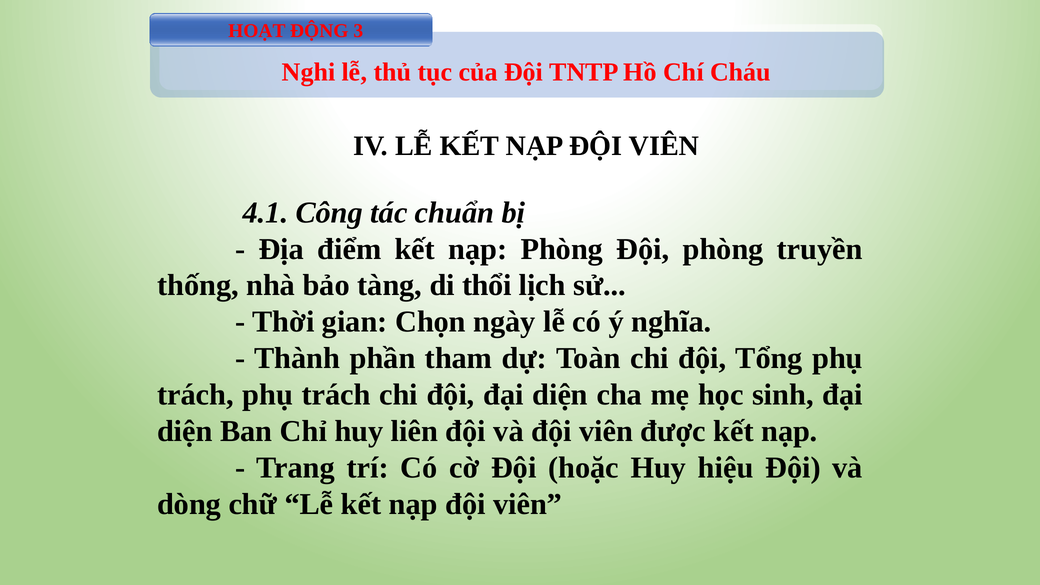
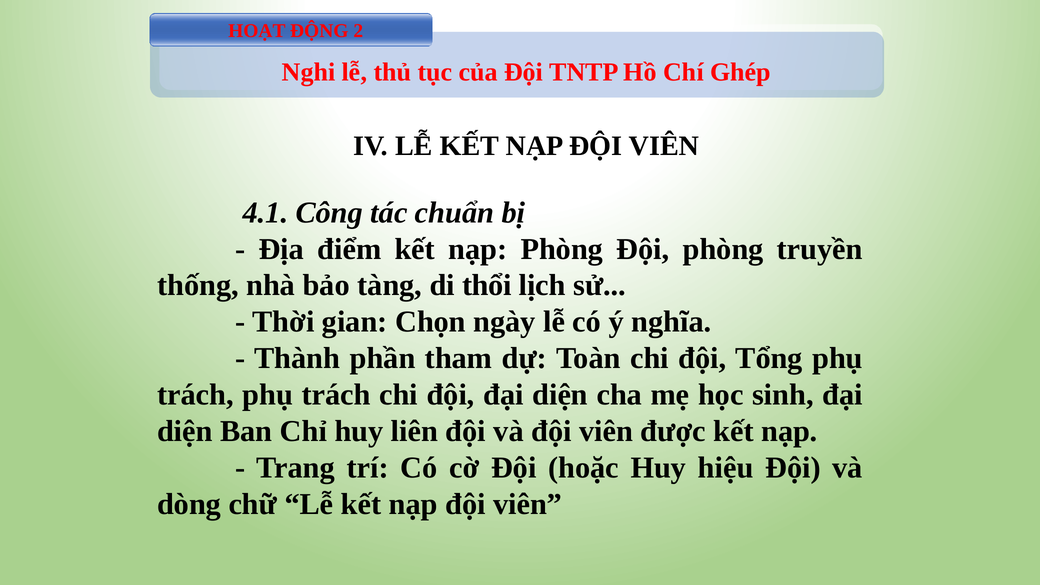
3: 3 -> 2
Cháu: Cháu -> Ghép
